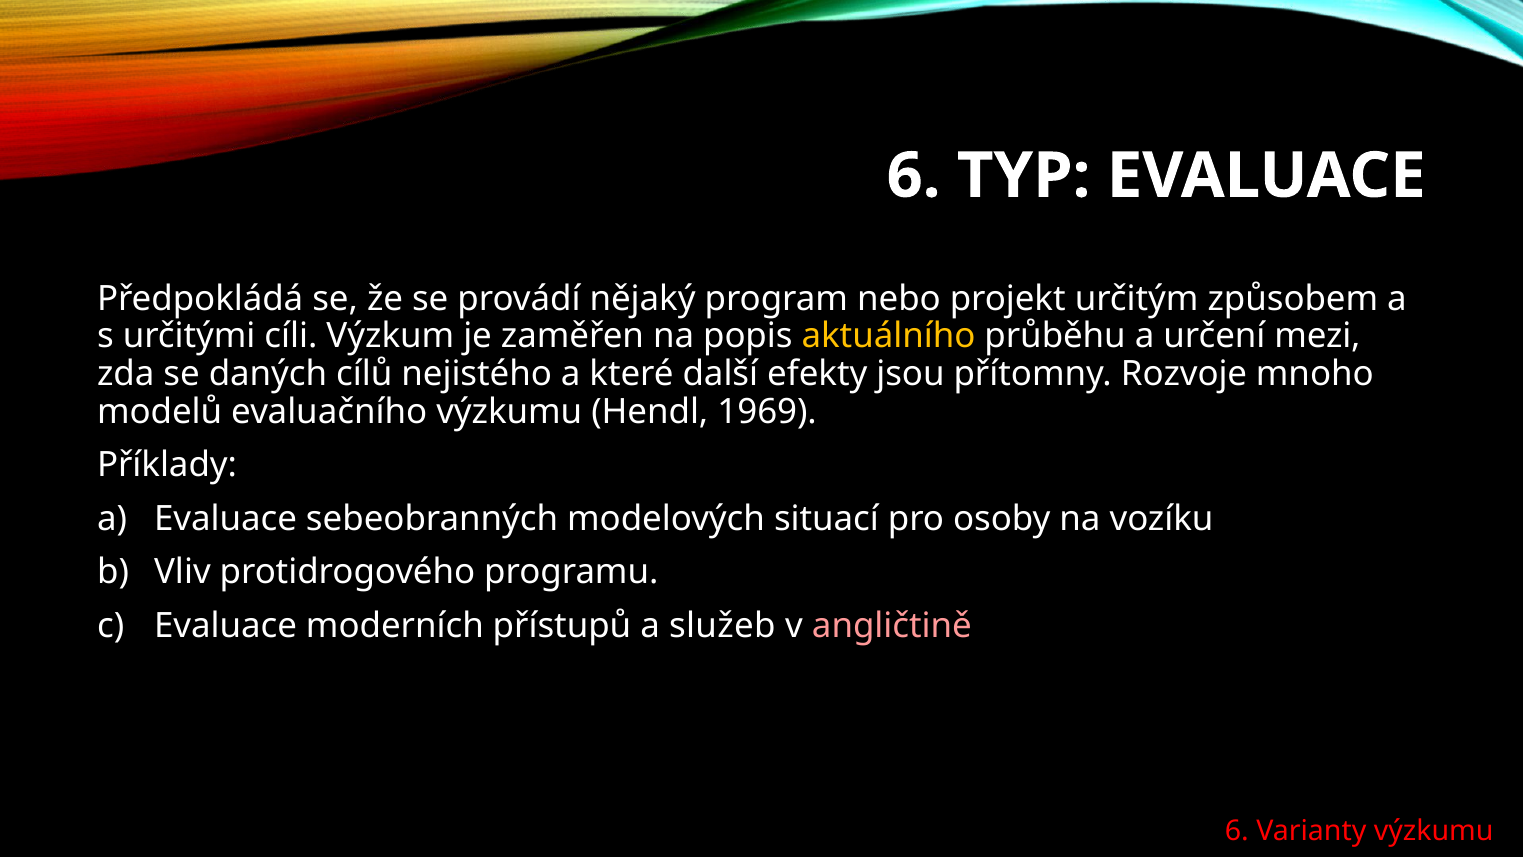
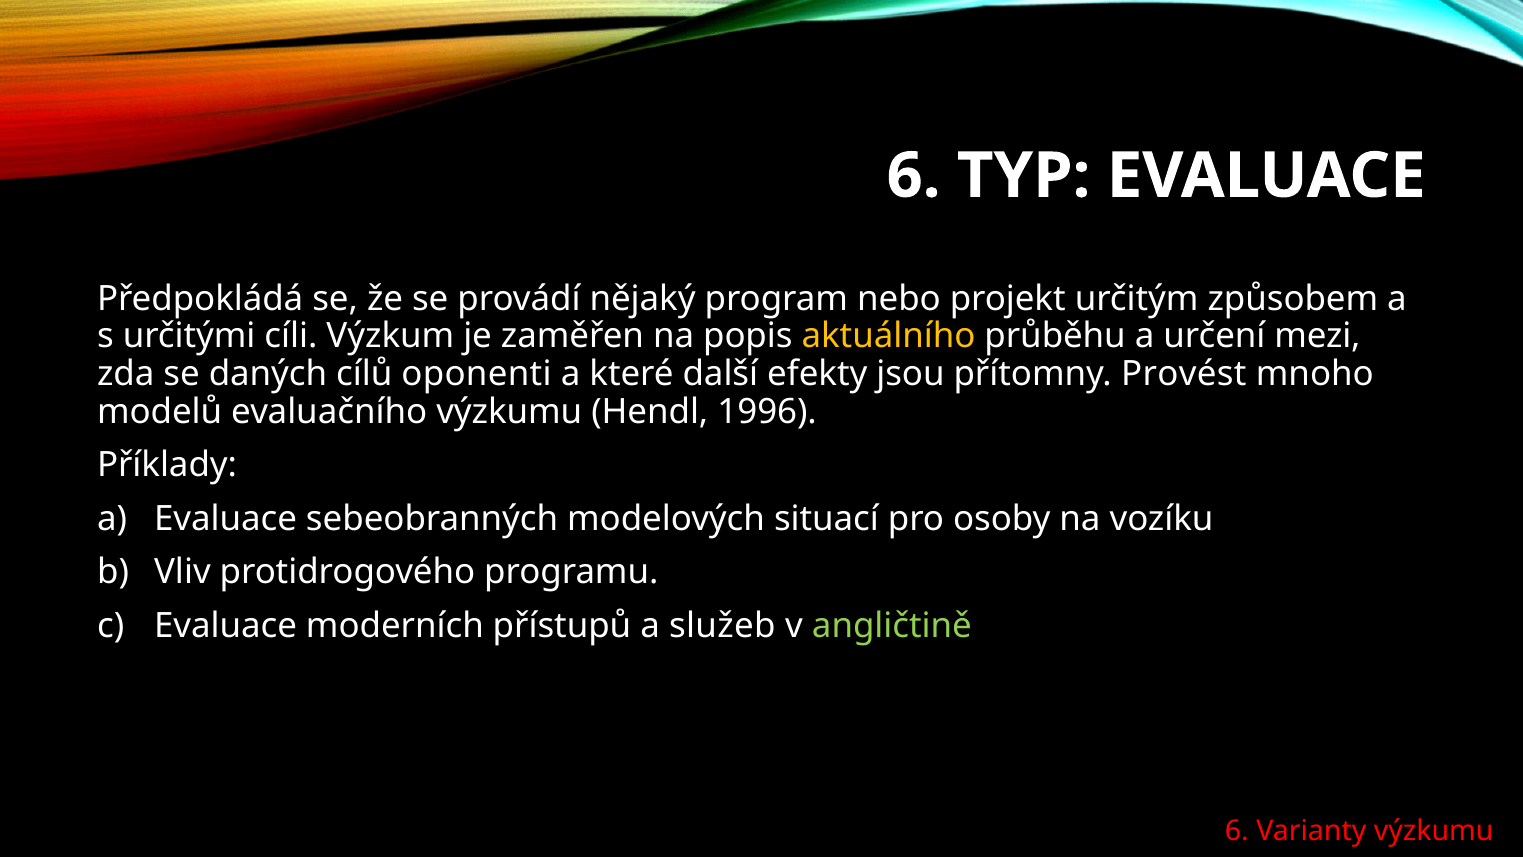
nejistého: nejistého -> oponenti
Rozvoje: Rozvoje -> Provést
1969: 1969 -> 1996
angličtině colour: pink -> light green
